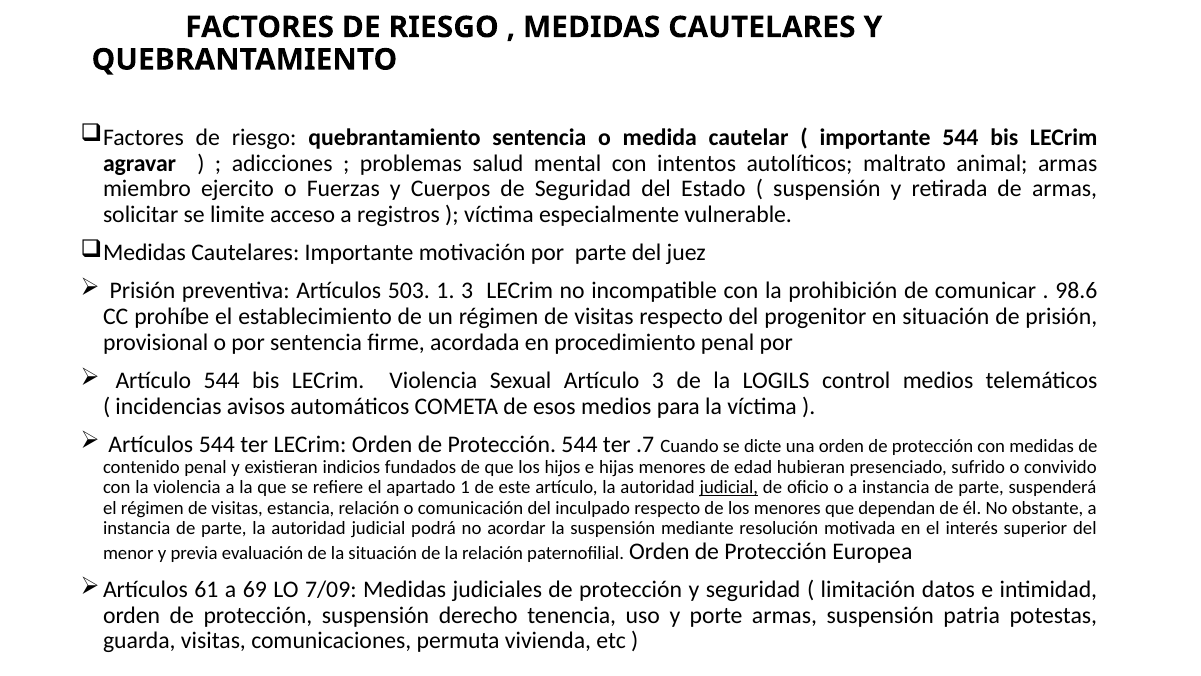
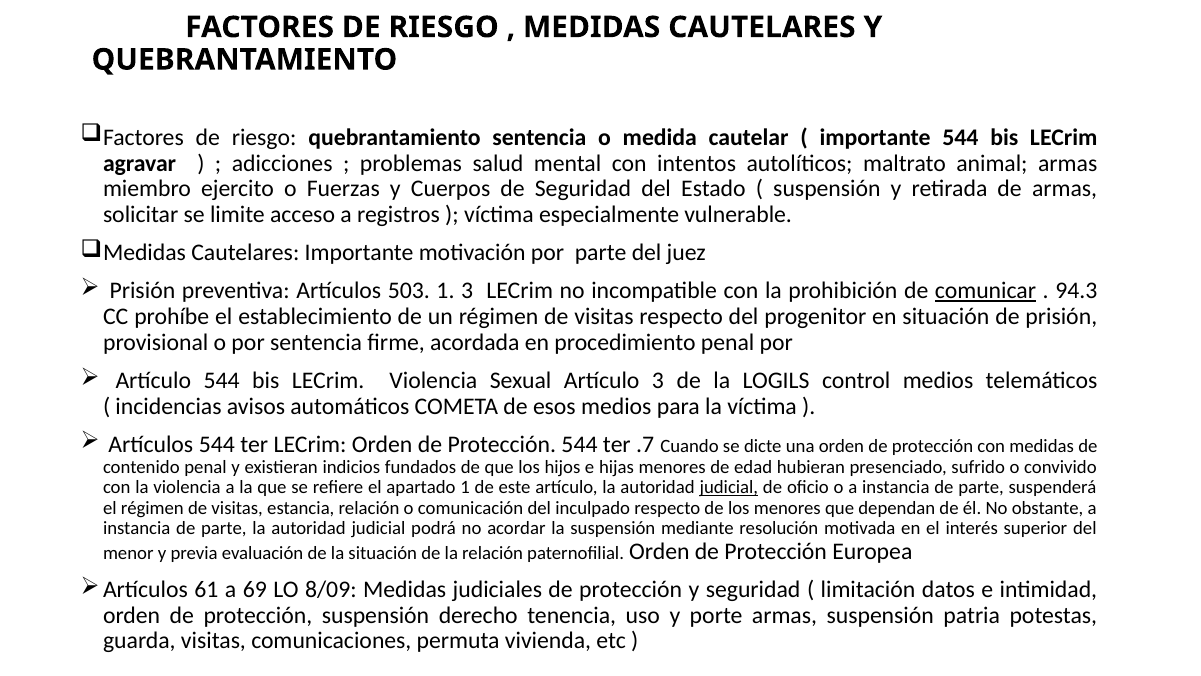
comunicar underline: none -> present
98.6: 98.6 -> 94.3
7/09: 7/09 -> 8/09
